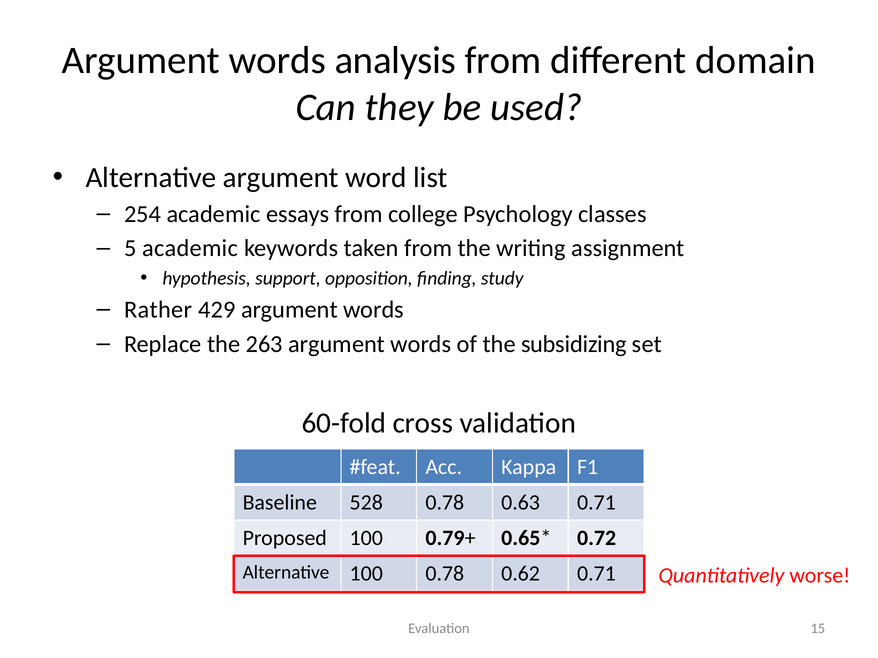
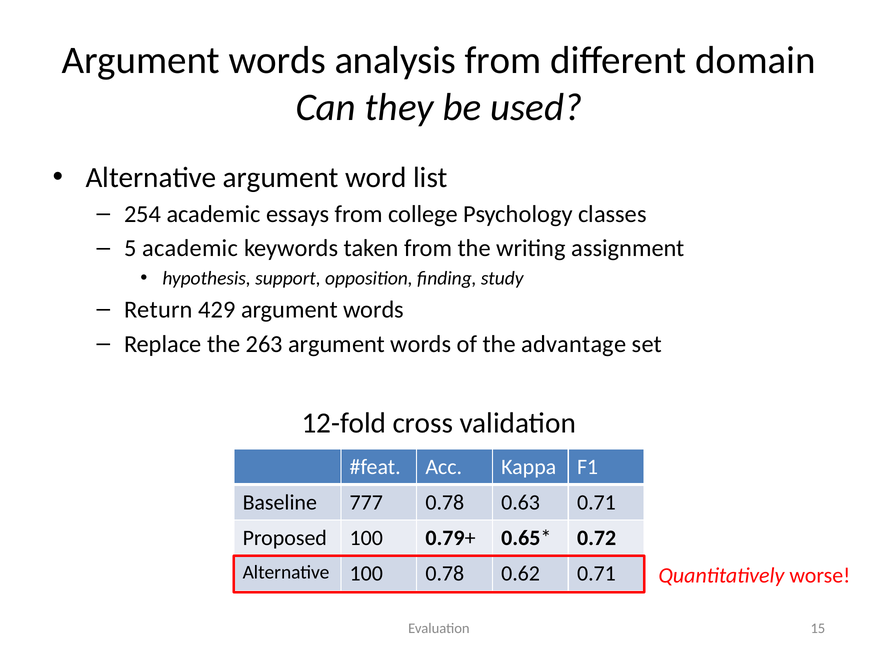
Rather: Rather -> Return
subsidizing: subsidizing -> advantage
60-fold: 60-fold -> 12-fold
528: 528 -> 777
